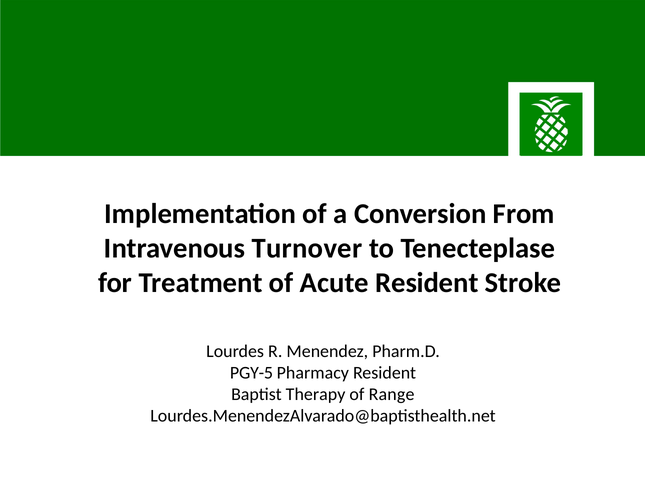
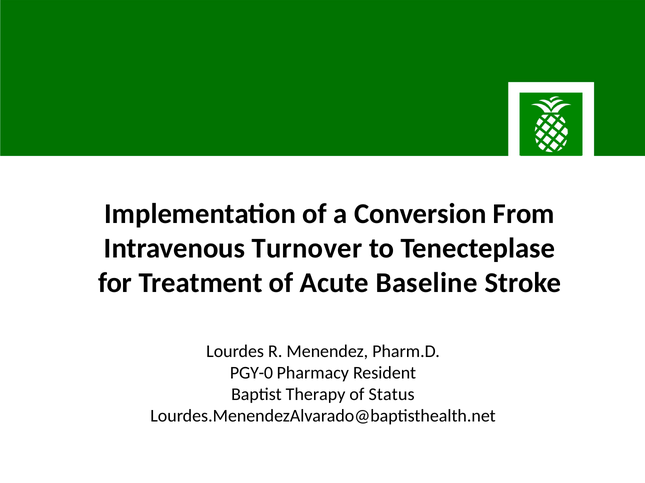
Acute Resident: Resident -> Baseline
PGY-5: PGY-5 -> PGY-0
Range: Range -> Status
